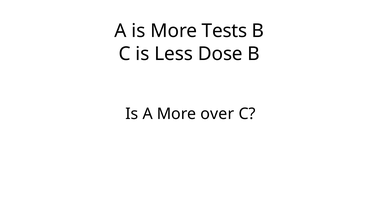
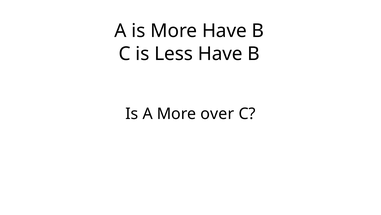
More Tests: Tests -> Have
Less Dose: Dose -> Have
